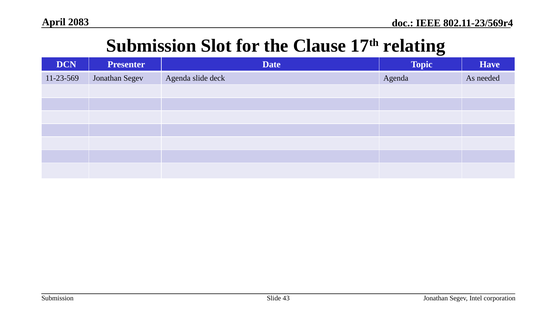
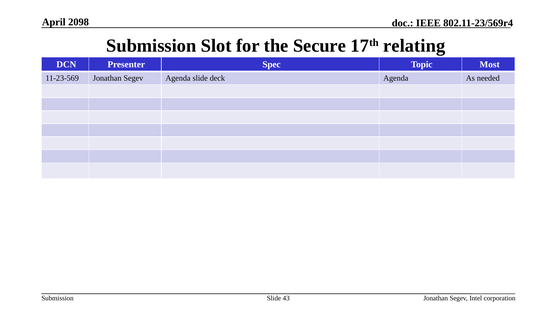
2083: 2083 -> 2098
Clause: Clause -> Secure
Date: Date -> Spec
Have: Have -> Most
